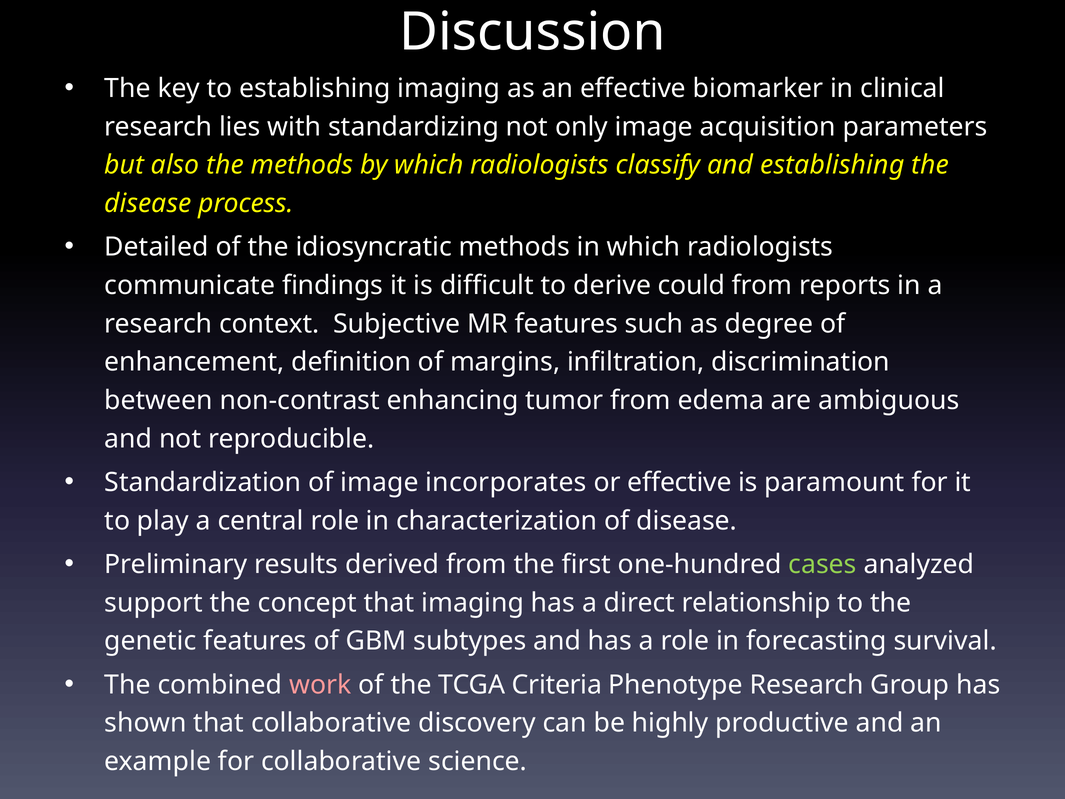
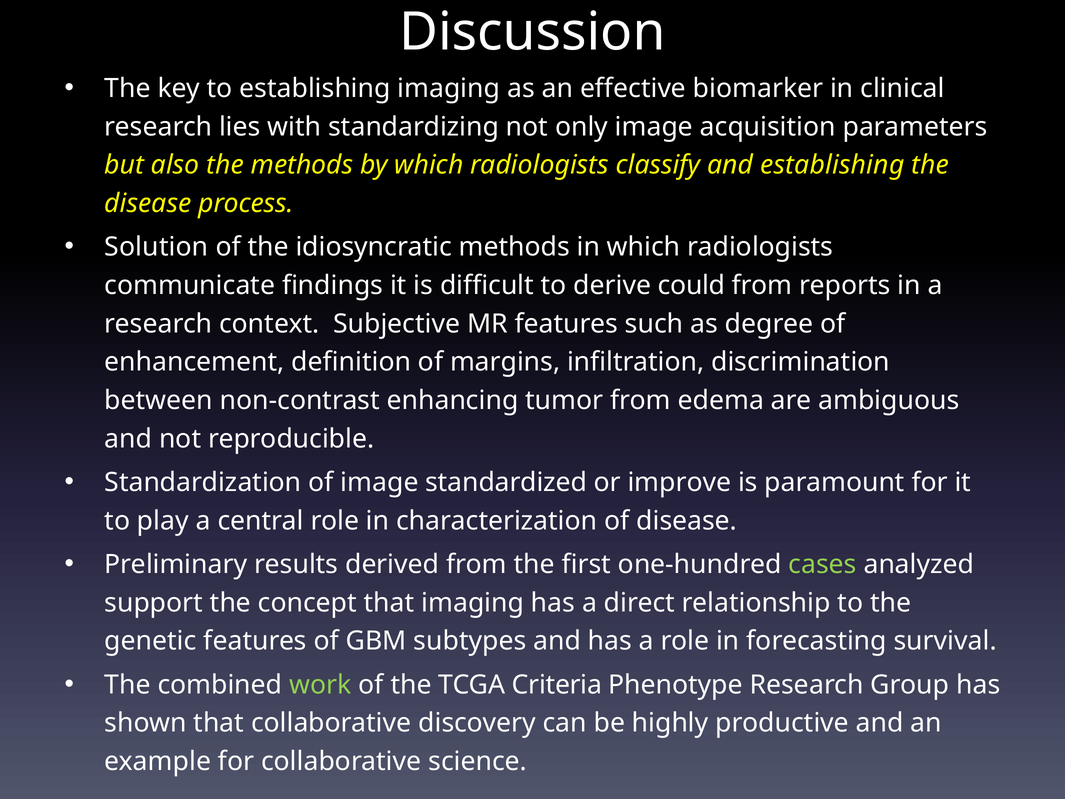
Detailed: Detailed -> Solution
incorporates: incorporates -> standardized
or effective: effective -> improve
work colour: pink -> light green
